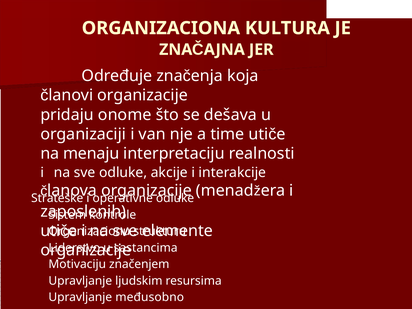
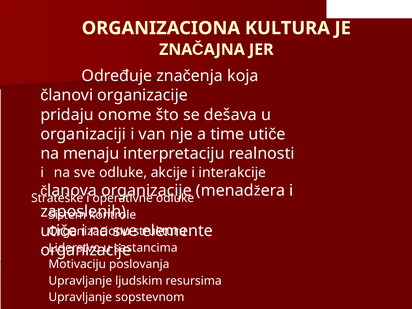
značenjem: značenjem -> poslovanja
međusobno: međusobno -> sopstevnom
